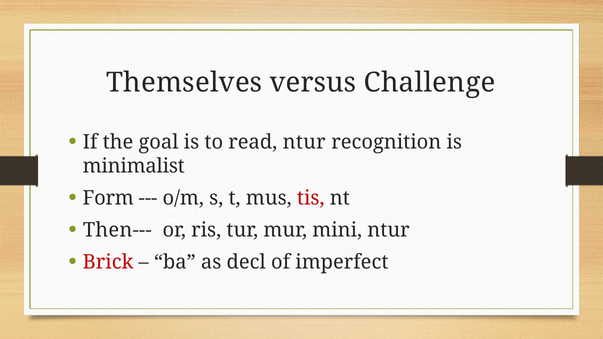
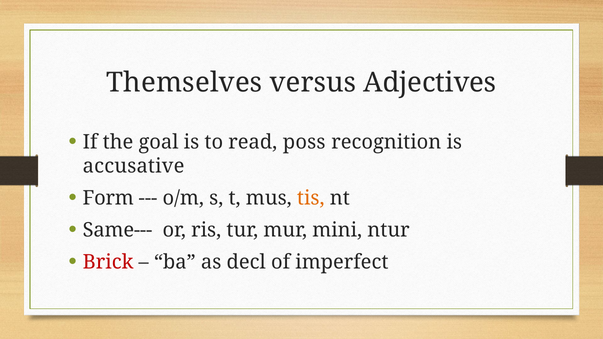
Challenge: Challenge -> Adjectives
read ntur: ntur -> poss
minimalist: minimalist -> accusative
tis colour: red -> orange
Then---: Then--- -> Same---
